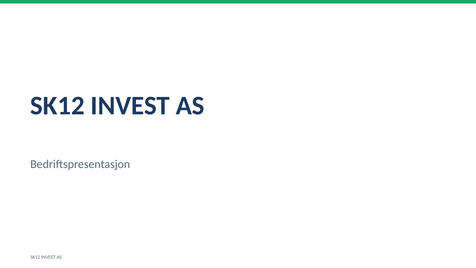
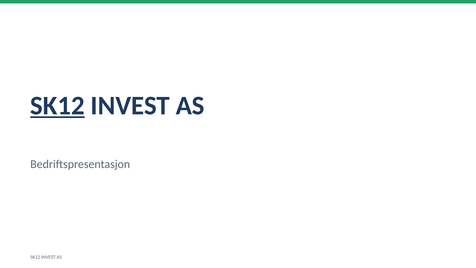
SK12 at (57, 106) underline: none -> present
